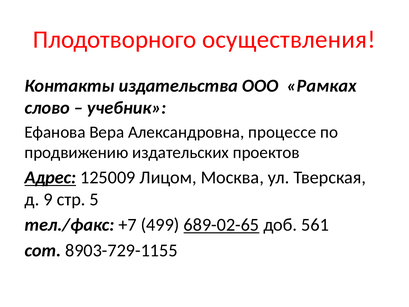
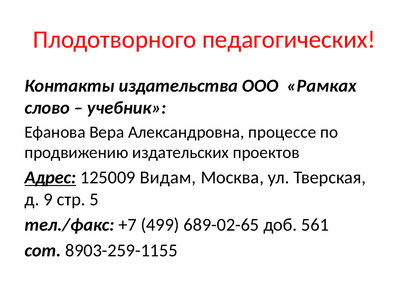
осуществления: осуществления -> педагогических
Лицом: Лицом -> Видам
689-02-65 underline: present -> none
8903-729-1155: 8903-729-1155 -> 8903-259-1155
